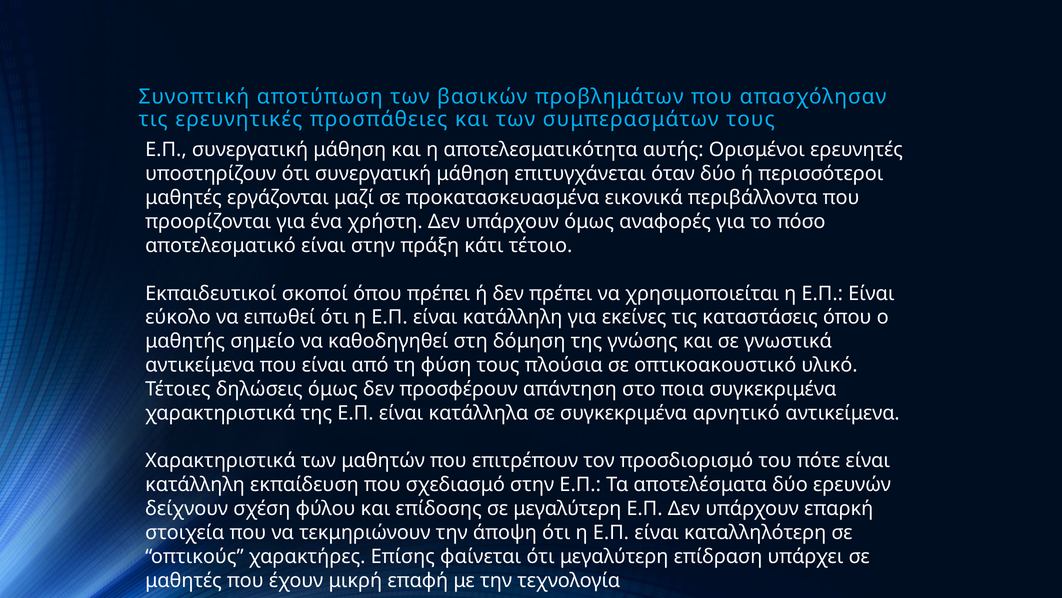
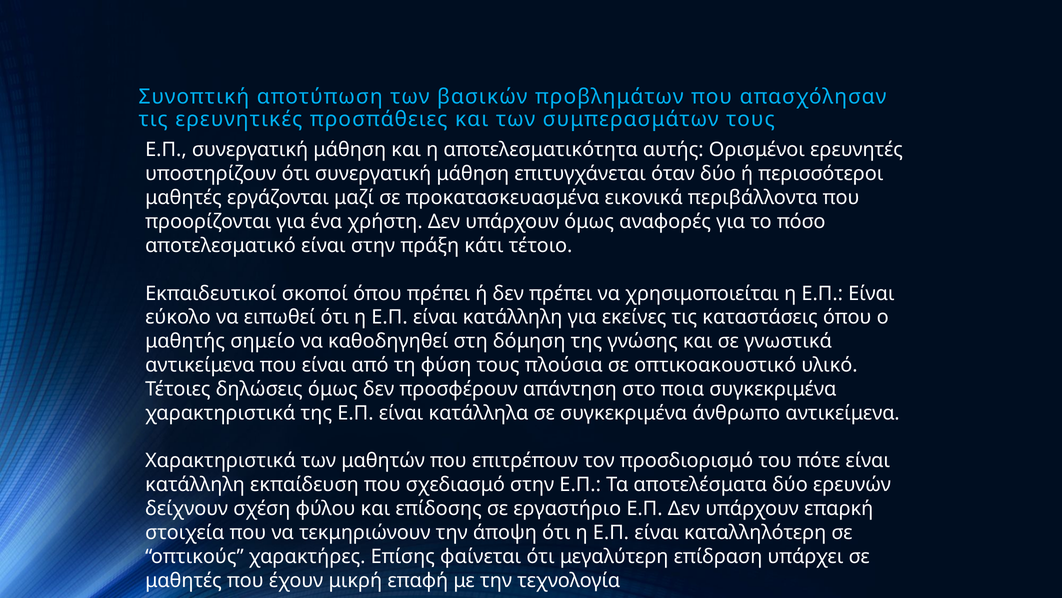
αρνητικό: αρνητικό -> άνθρωπο
σε μεγαλύτερη: μεγαλύτερη -> εργαστήριο
